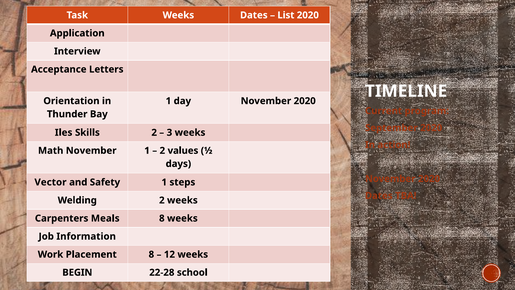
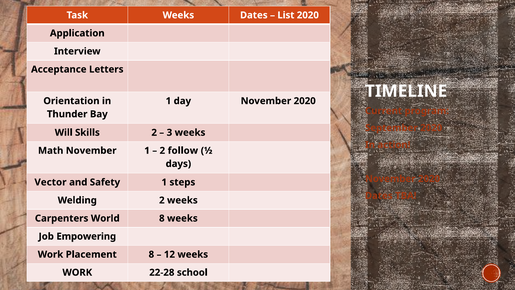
Iles: Iles -> Will
values: values -> follow
Meals: Meals -> World
Information: Information -> Empowering
BEGIN at (77, 272): BEGIN -> WORK
